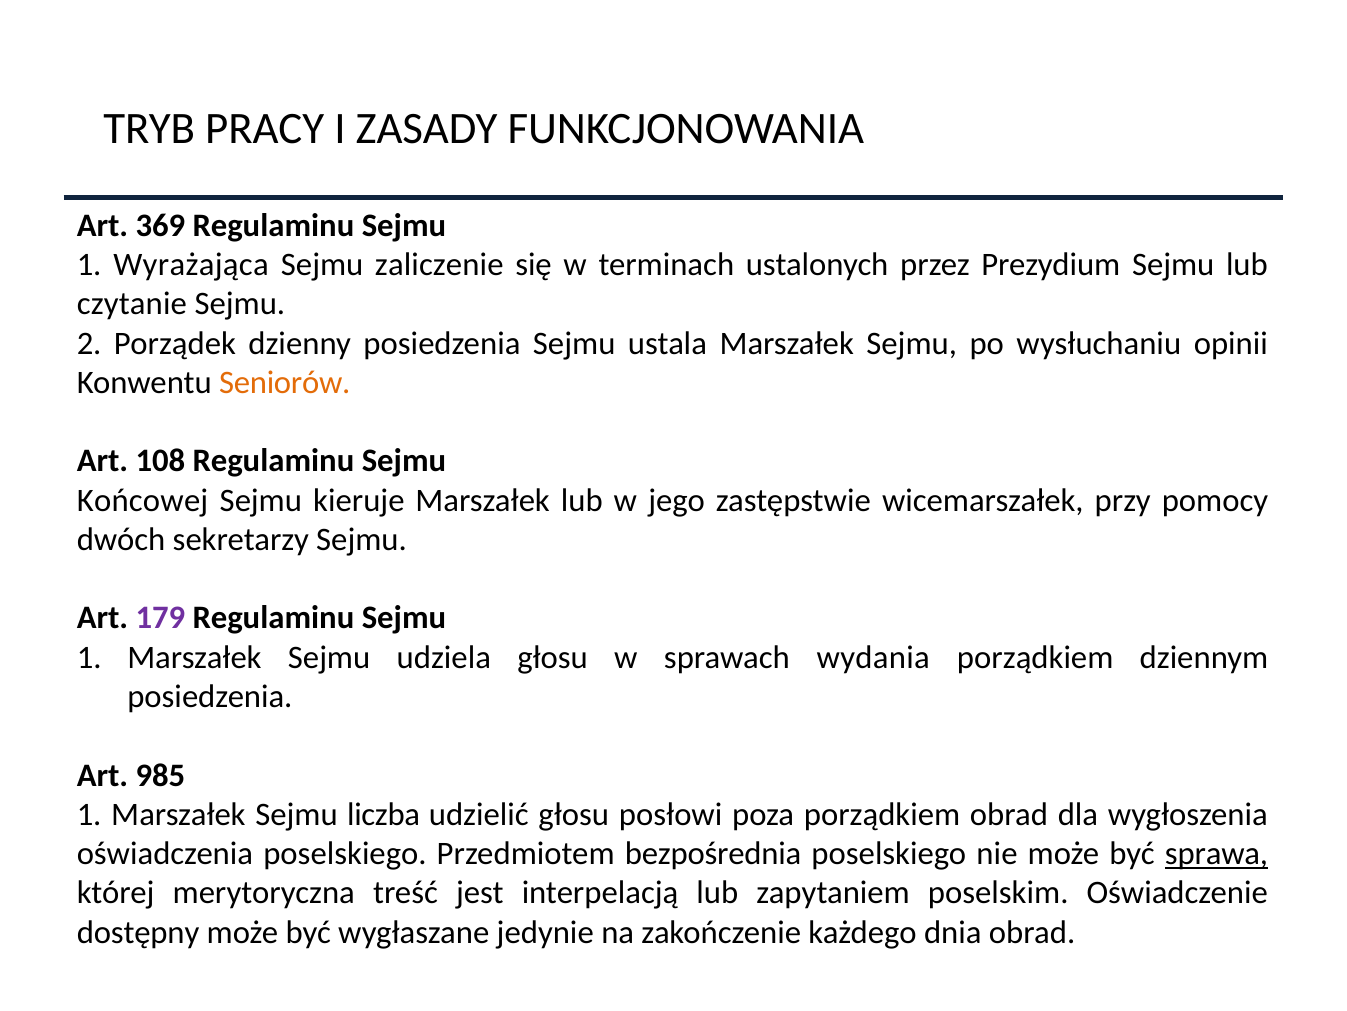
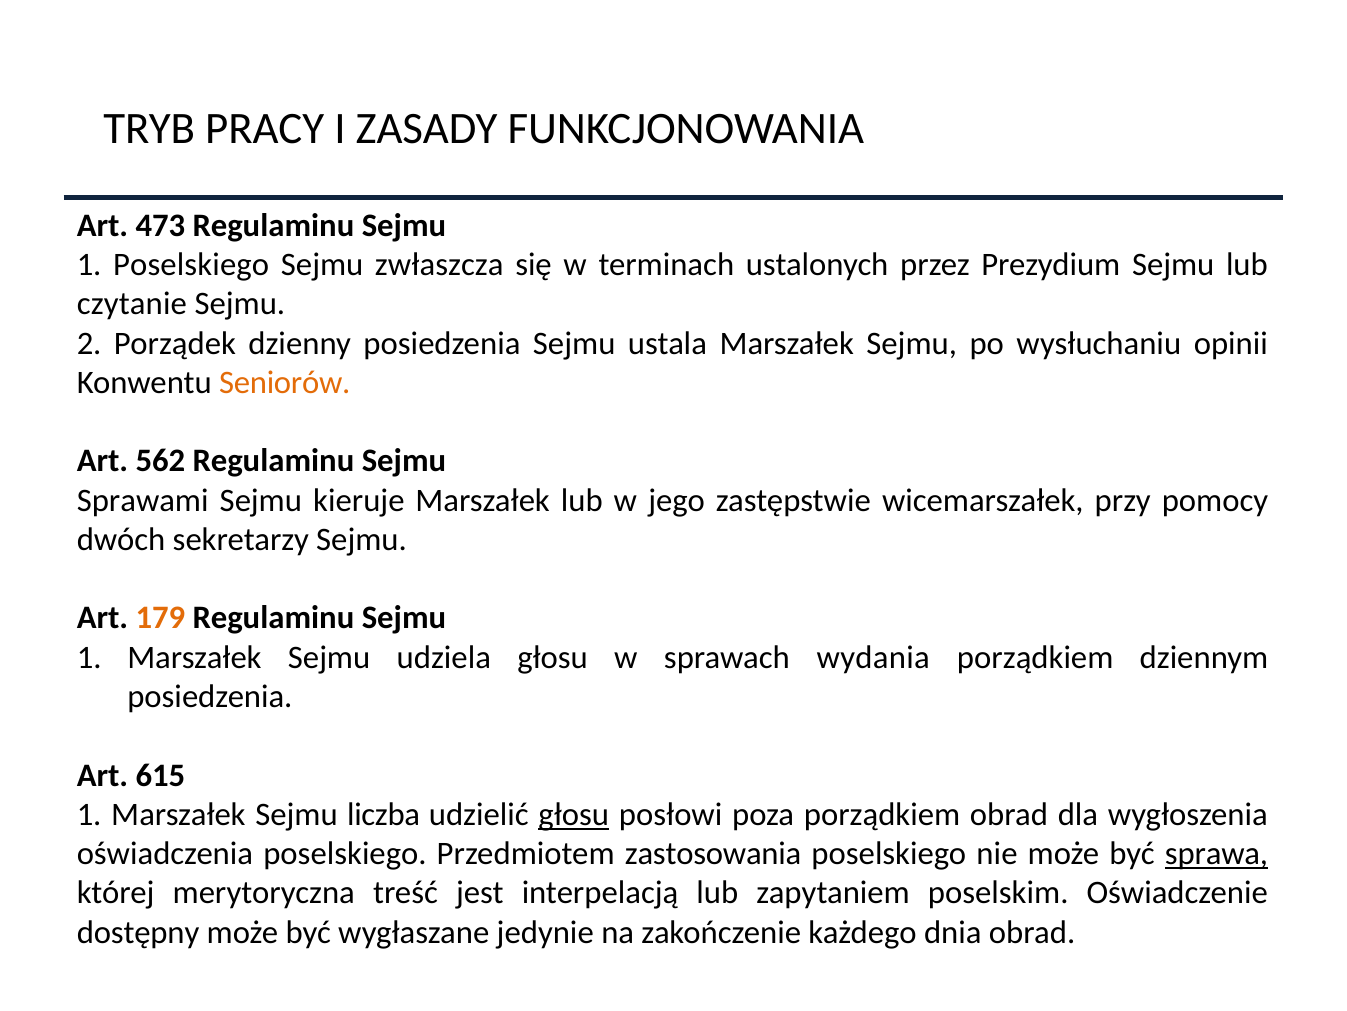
369: 369 -> 473
1 Wyrażająca: Wyrażająca -> Poselskiego
zaliczenie: zaliczenie -> zwłaszcza
108: 108 -> 562
Końcowej: Końcowej -> Sprawami
179 colour: purple -> orange
985: 985 -> 615
głosu at (574, 814) underline: none -> present
bezpośrednia: bezpośrednia -> zastosowania
